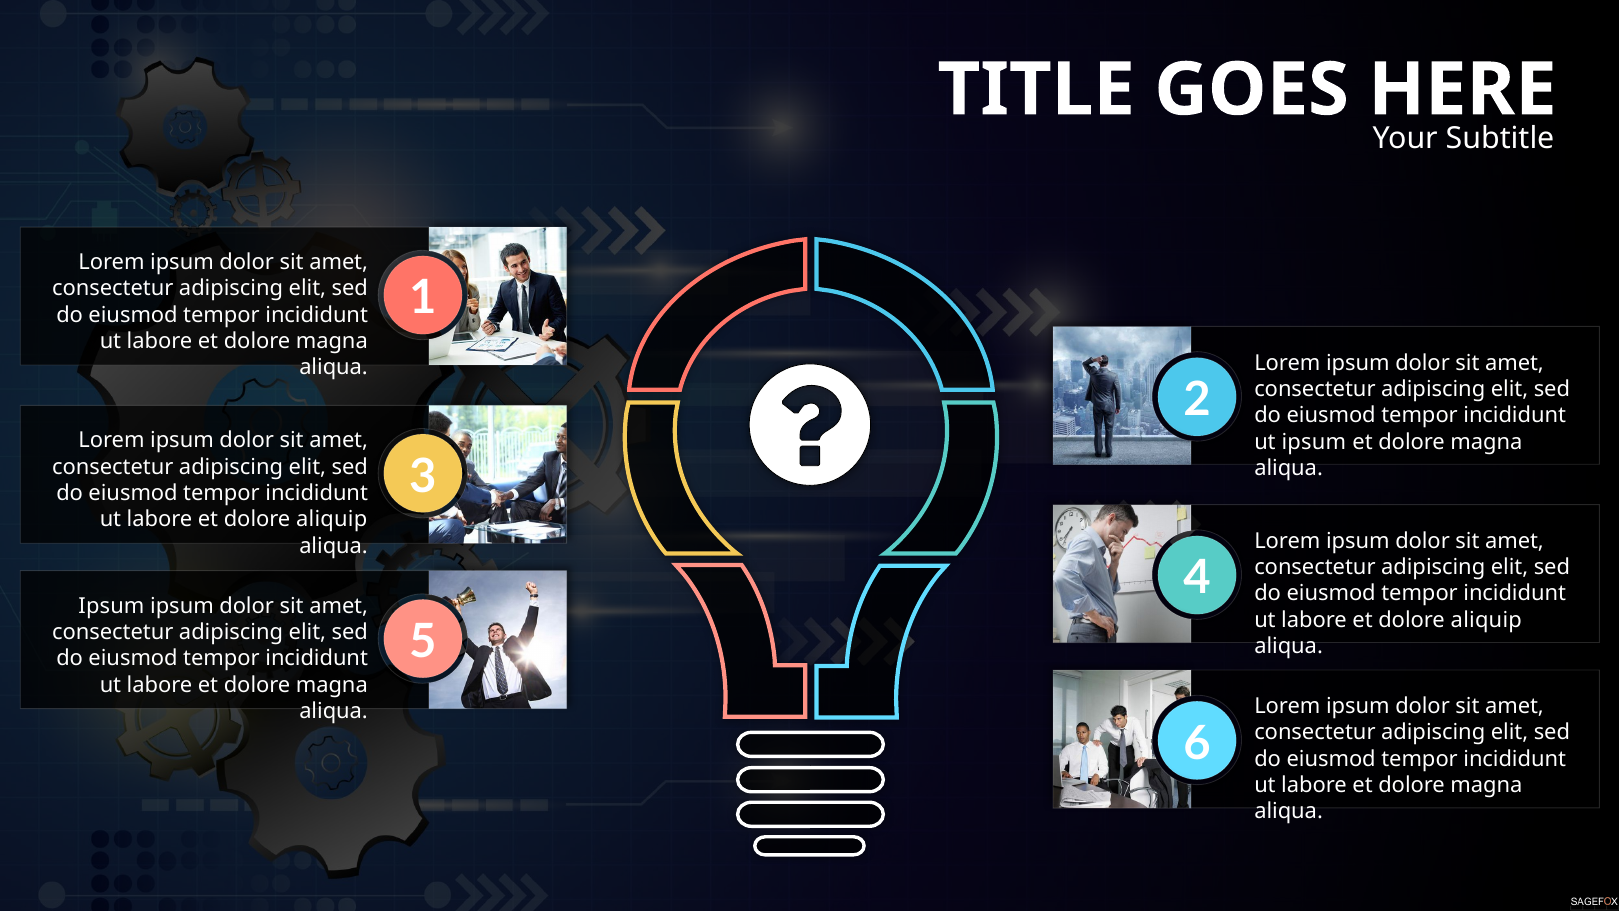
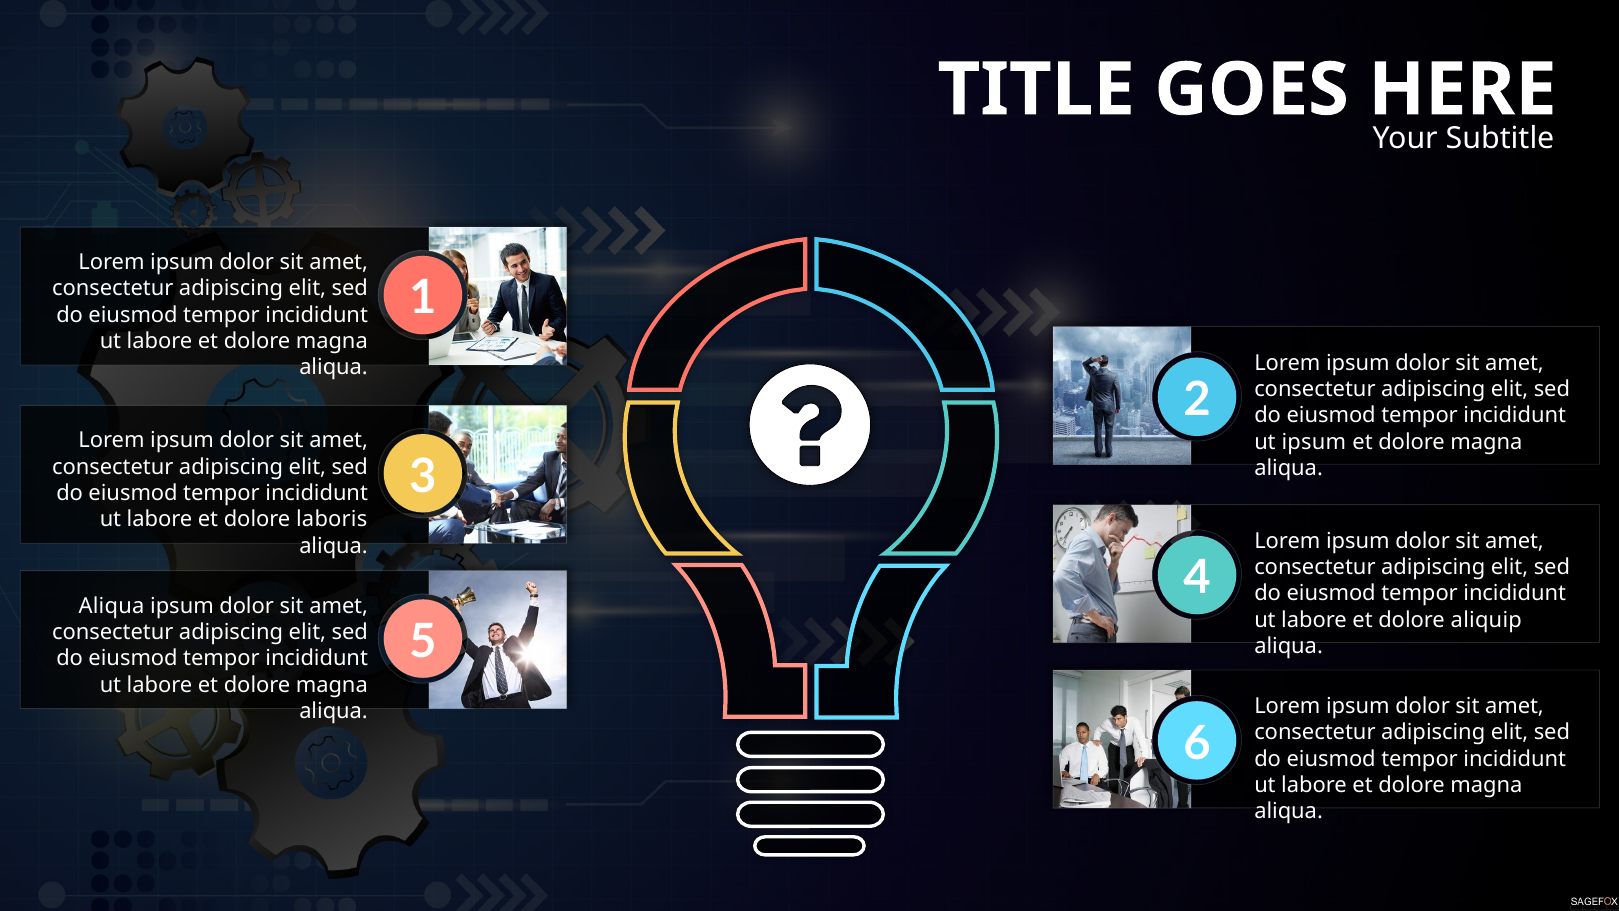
aliquip at (332, 519): aliquip -> laboris
Ipsum at (111, 606): Ipsum -> Aliqua
